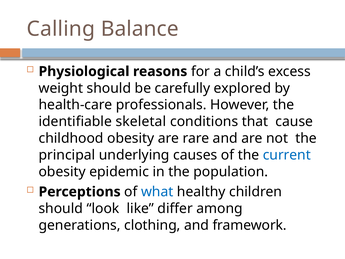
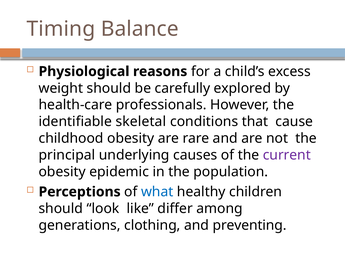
Calling: Calling -> Timing
current colour: blue -> purple
framework: framework -> preventing
